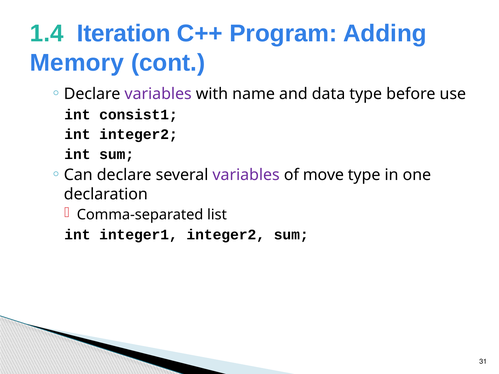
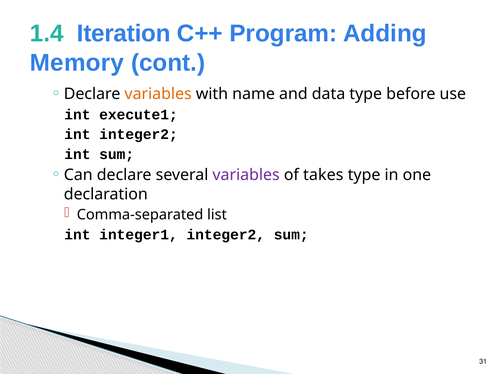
variables at (158, 94) colour: purple -> orange
consist1: consist1 -> execute1
move: move -> takes
